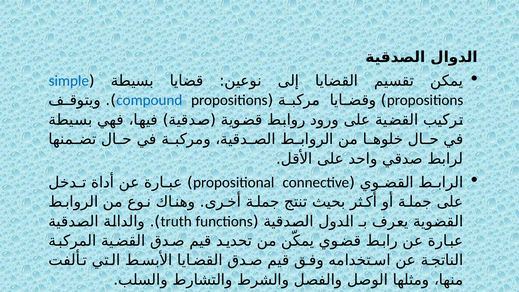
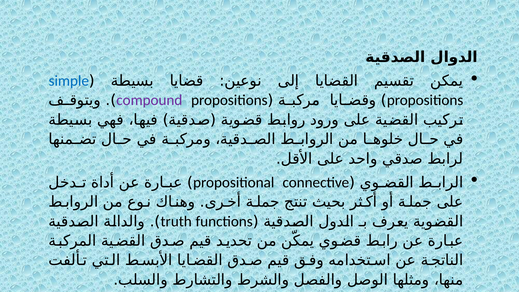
compound colour: blue -> purple
